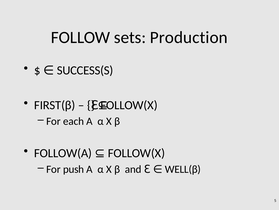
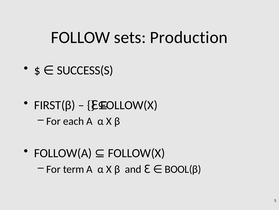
push: push -> term
WELL(β: WELL(β -> BOOL(β
